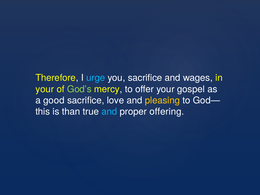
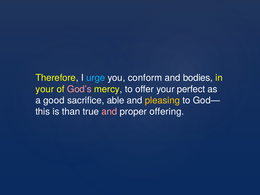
you sacrifice: sacrifice -> conform
wages: wages -> bodies
God’s colour: light green -> pink
gospel: gospel -> perfect
love: love -> able
and at (109, 112) colour: light blue -> pink
